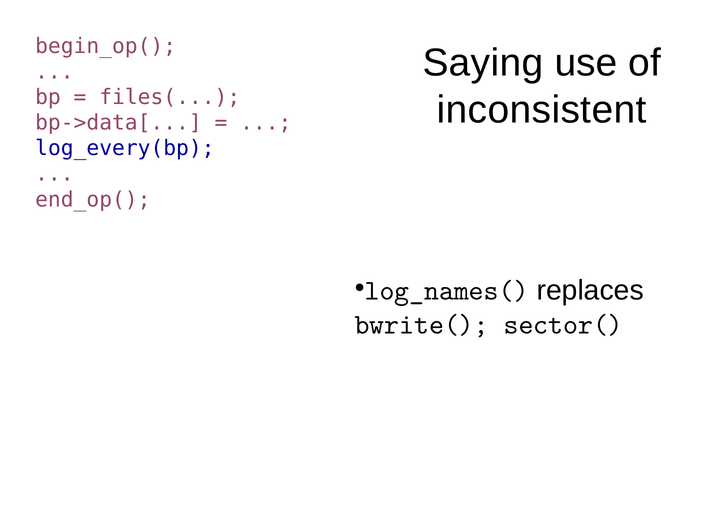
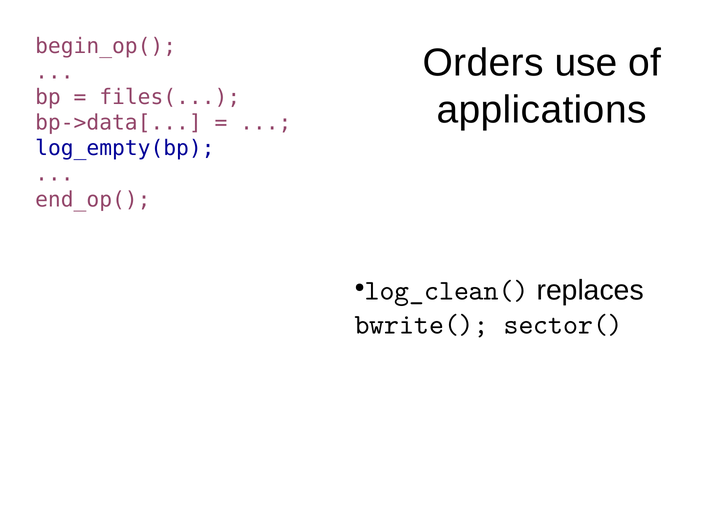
Saying: Saying -> Orders
inconsistent: inconsistent -> applications
log_every(bp: log_every(bp -> log_empty(bp
log_names(: log_names( -> log_clean(
